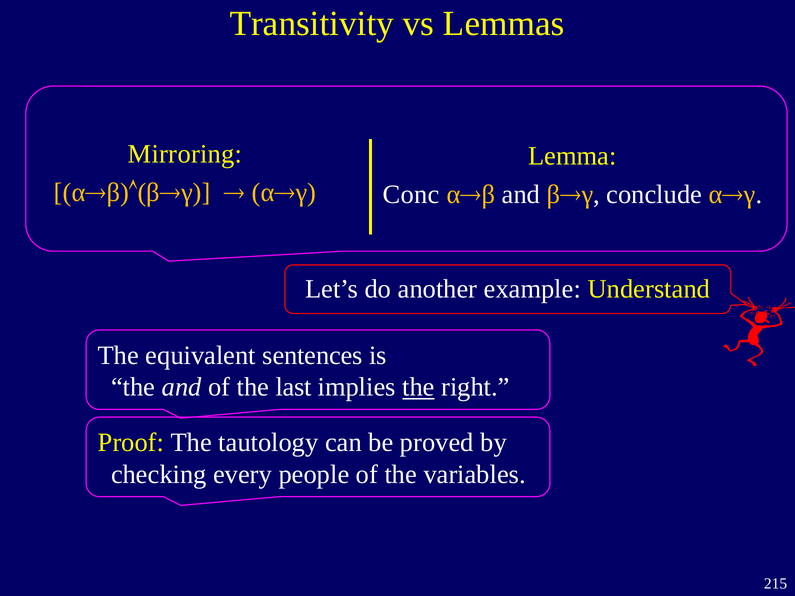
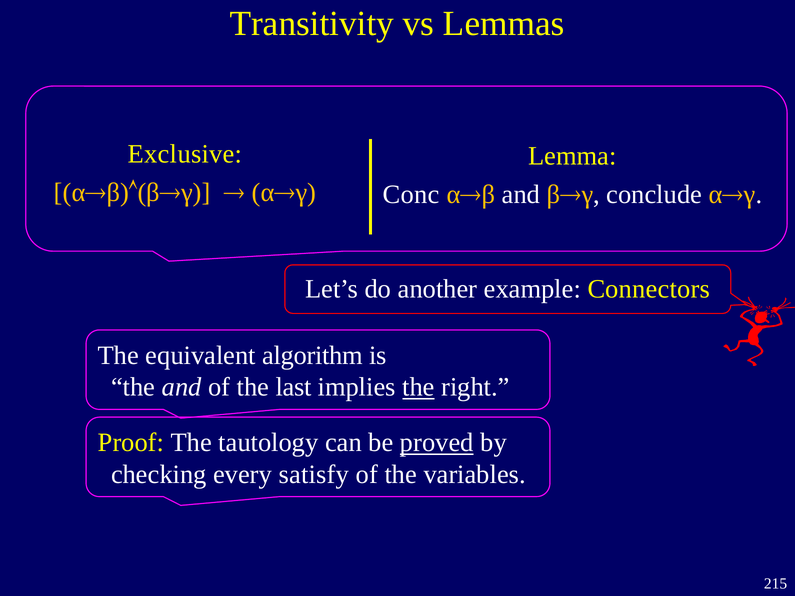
Mirroring: Mirroring -> Exclusive
Understand: Understand -> Connectors
sentences: sentences -> algorithm
proved underline: none -> present
people: people -> satisfy
